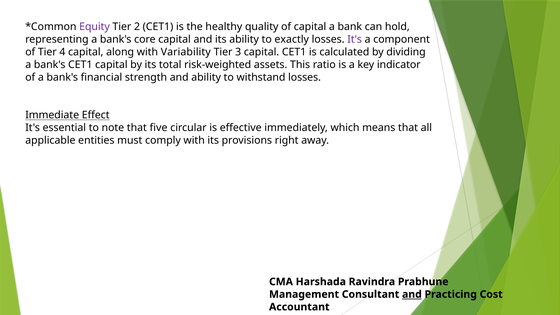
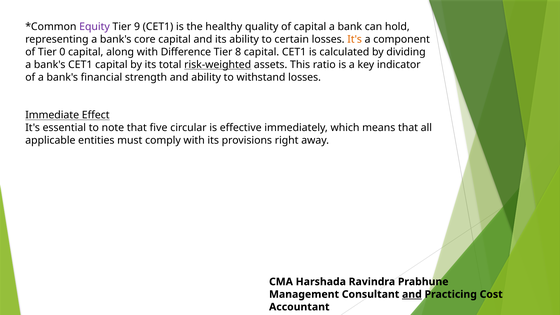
2: 2 -> 9
exactly: exactly -> certain
It's at (355, 39) colour: purple -> orange
4: 4 -> 0
Variability: Variability -> Difference
3: 3 -> 8
risk-weighted underline: none -> present
